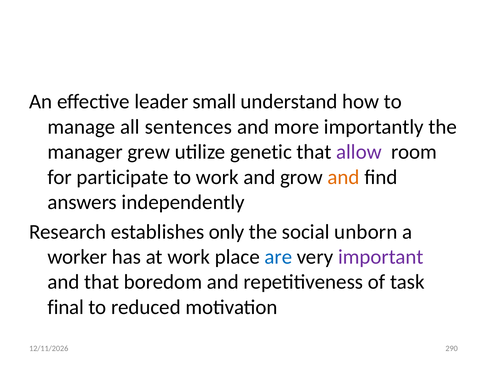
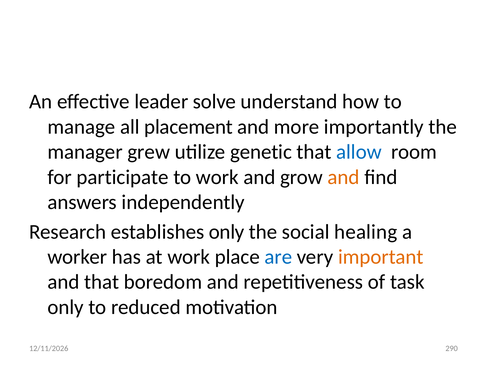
small: small -> solve
sentences: sentences -> placement
allow colour: purple -> blue
unborn: unborn -> healing
important colour: purple -> orange
final at (66, 307): final -> only
